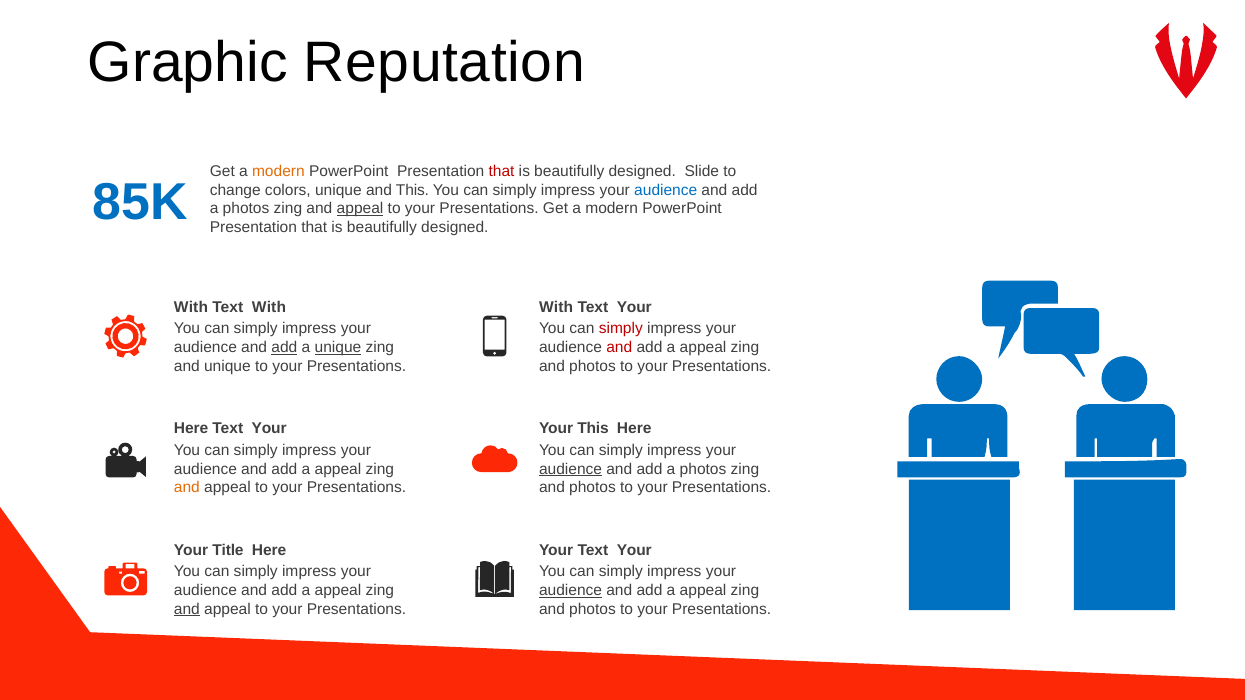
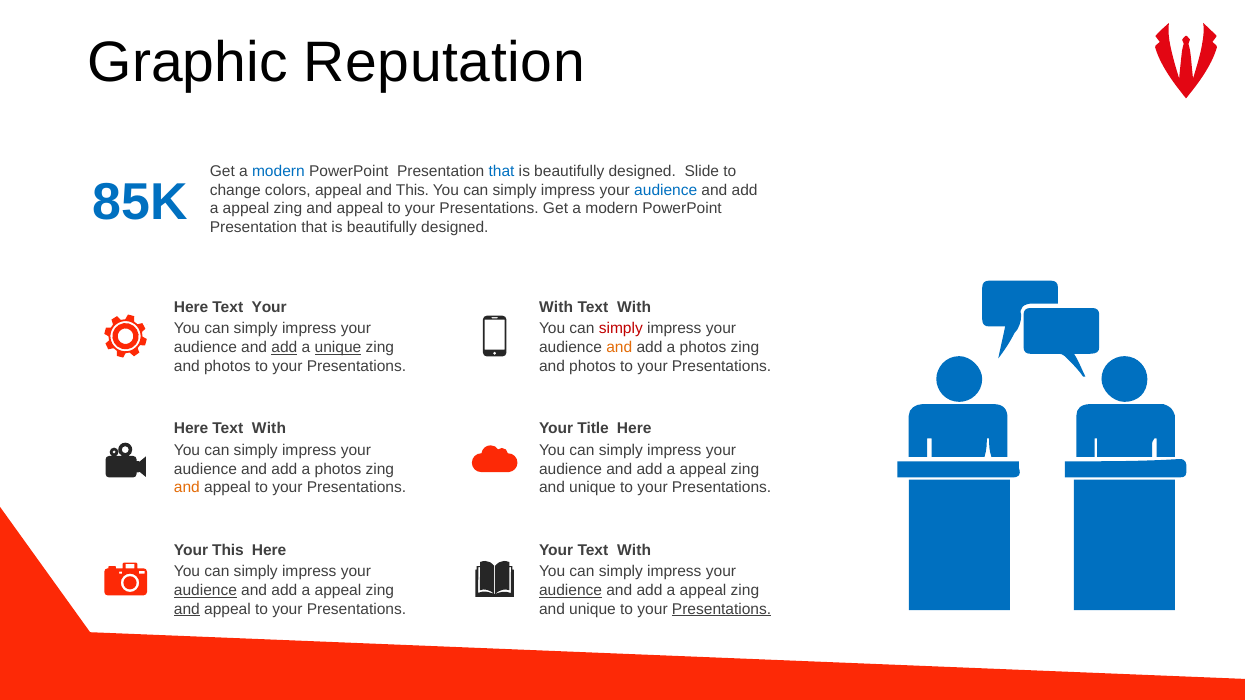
modern at (278, 171) colour: orange -> blue
that at (502, 171) colour: red -> blue
colors unique: unique -> appeal
photos at (246, 209): photos -> appeal
appeal at (360, 209) underline: present -> none
With at (191, 307): With -> Here
Text With: With -> Your
Your at (634, 307): Your -> With
and at (619, 348) colour: red -> orange
appeal at (703, 348): appeal -> photos
unique at (227, 366): unique -> photos
Your at (269, 429): Your -> With
Your This: This -> Title
appeal at (338, 469): appeal -> photos
audience at (571, 469) underline: present -> none
photos at (703, 469): photos -> appeal
photos at (592, 488): photos -> unique
Your Title: Title -> This
Your Text Your: Your -> With
audience at (205, 591) underline: none -> present
photos at (592, 609): photos -> unique
Presentations at (722, 609) underline: none -> present
